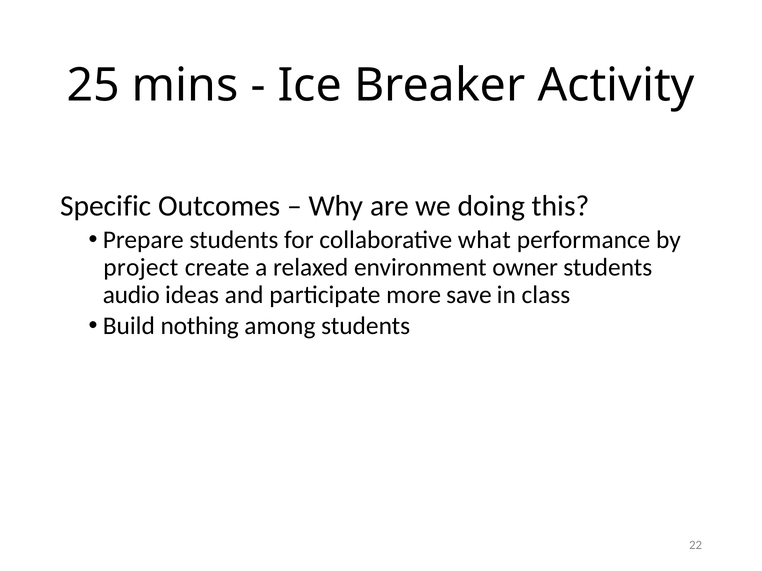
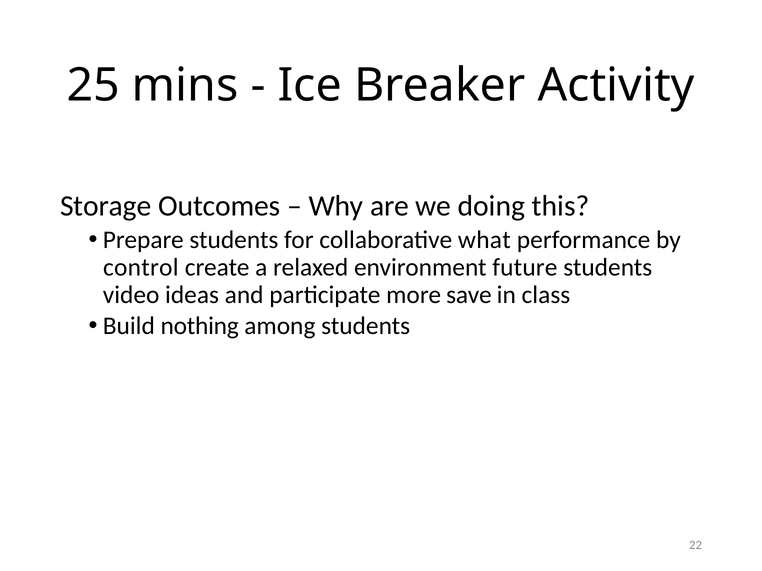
Specific: Specific -> Storage
project: project -> control
owner: owner -> future
audio: audio -> video
